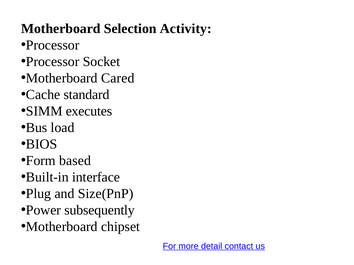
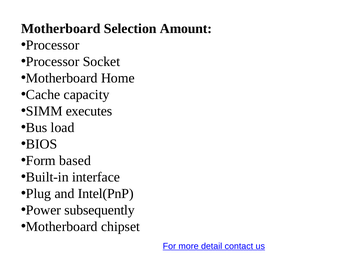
Activity: Activity -> Amount
Cared: Cared -> Home
standard: standard -> capacity
Size(PnP: Size(PnP -> Intel(PnP
